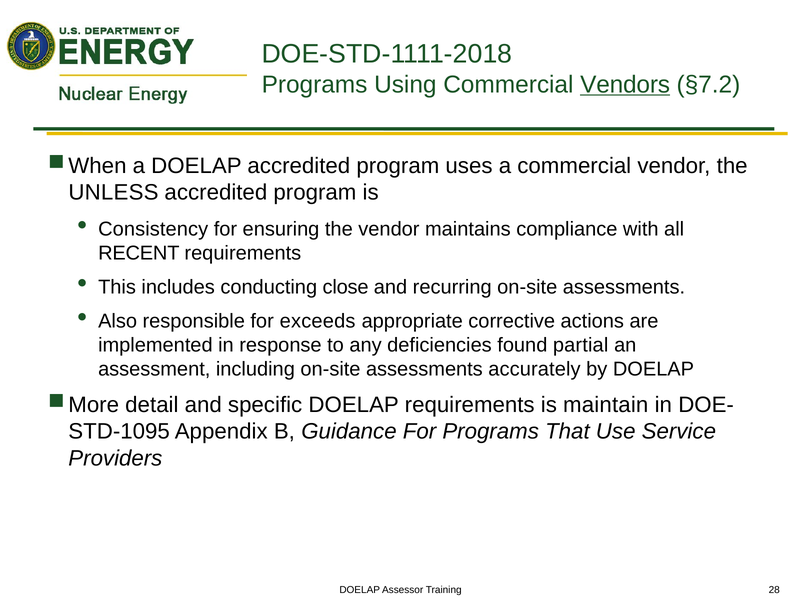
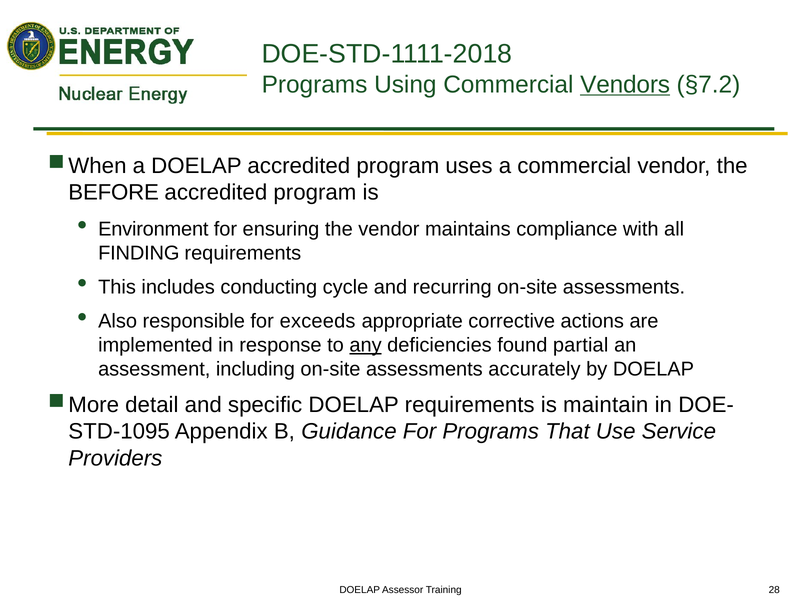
UNLESS: UNLESS -> BEFORE
Consistency: Consistency -> Environment
RECENT: RECENT -> FINDING
close: close -> cycle
any underline: none -> present
